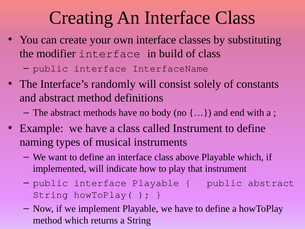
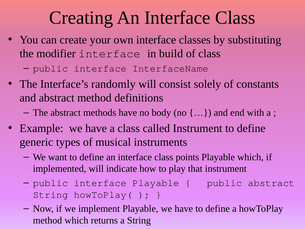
naming: naming -> generic
above: above -> points
